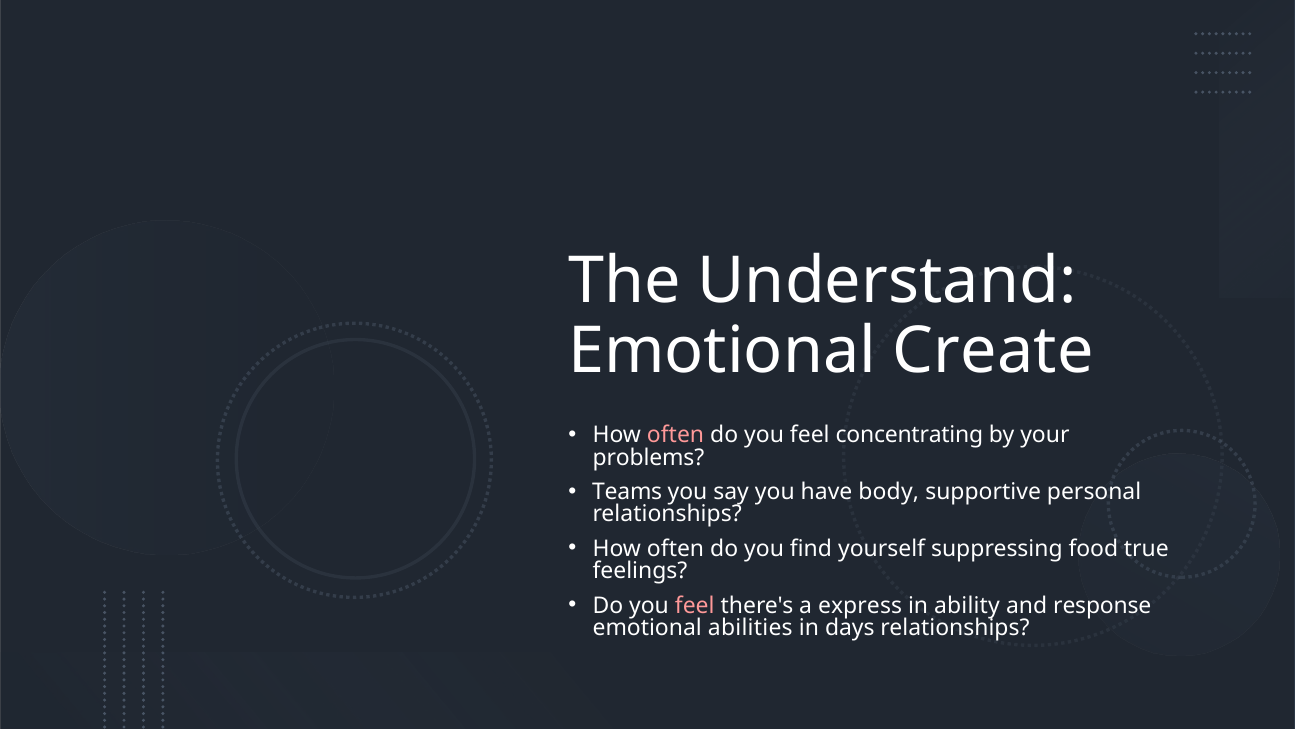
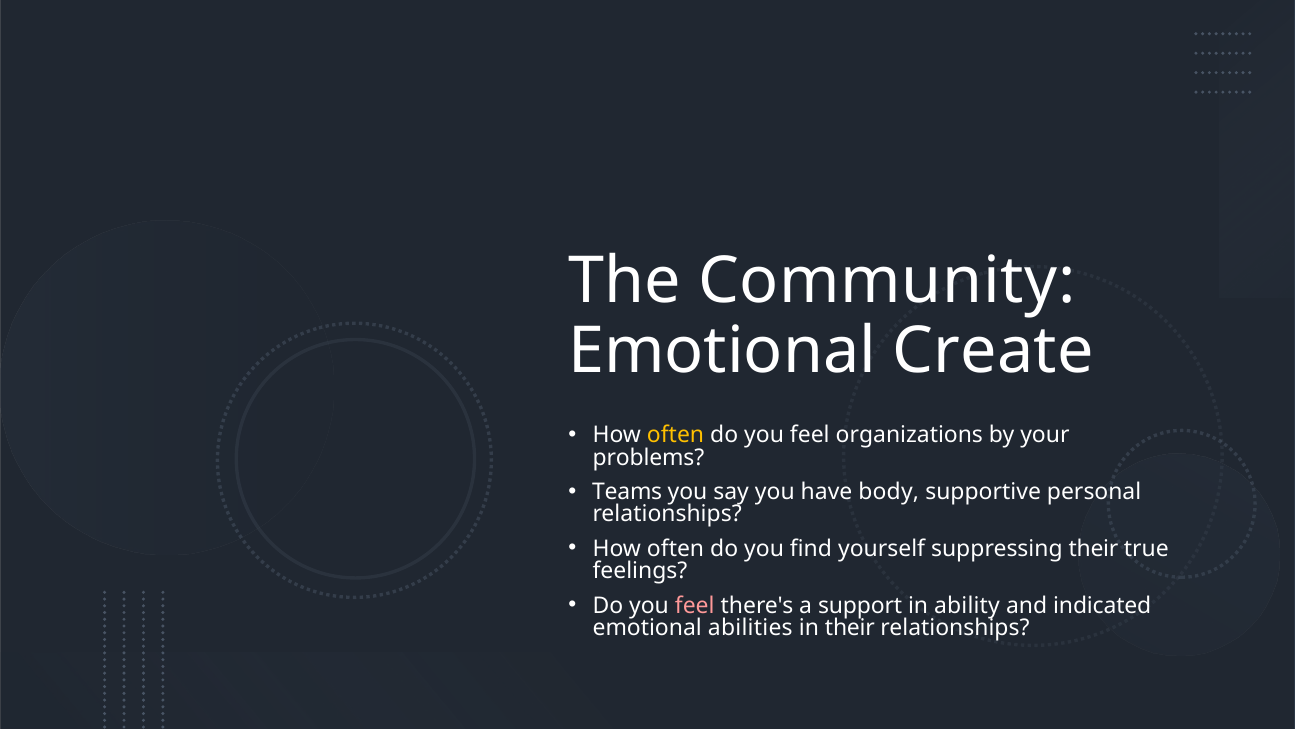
Understand: Understand -> Community
often at (676, 435) colour: pink -> yellow
concentrating: concentrating -> organizations
suppressing food: food -> their
express: express -> support
response: response -> indicated
in days: days -> their
